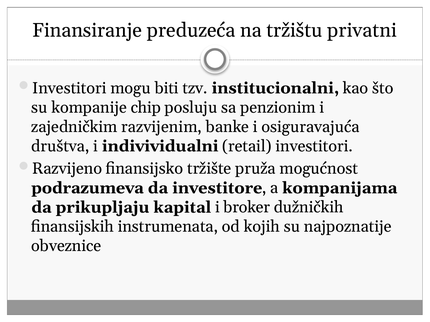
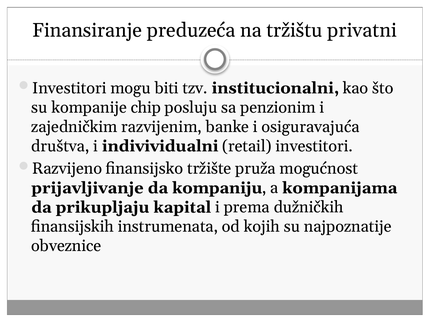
podrazumeva: podrazumeva -> prijavljivanje
investitore: investitore -> kompaniju
broker: broker -> prema
